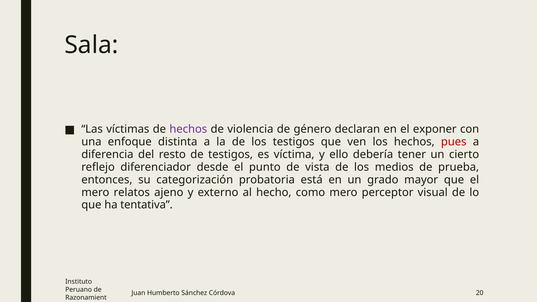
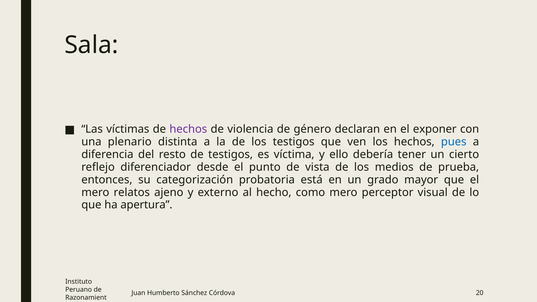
enfoque: enfoque -> plenario
pues colour: red -> blue
tentativa: tentativa -> apertura
